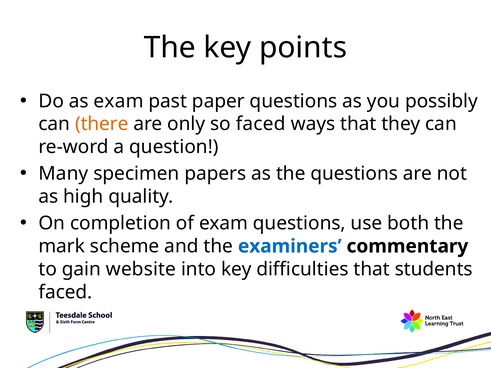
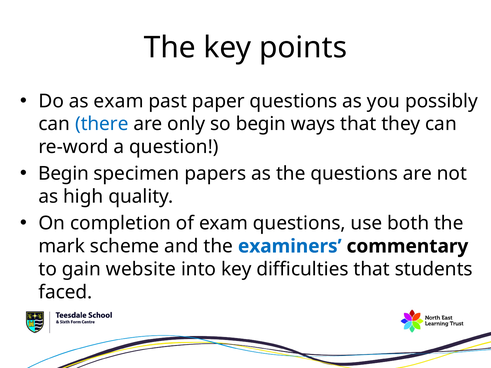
there colour: orange -> blue
so faced: faced -> begin
Many at (63, 174): Many -> Begin
